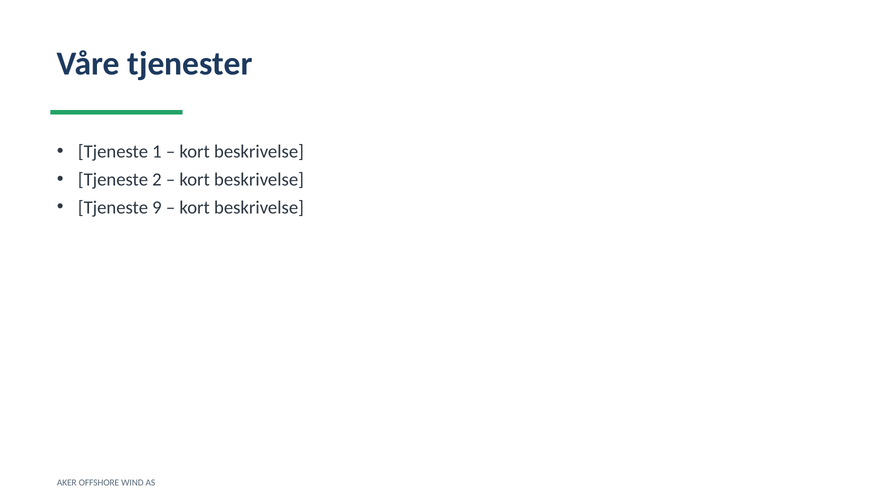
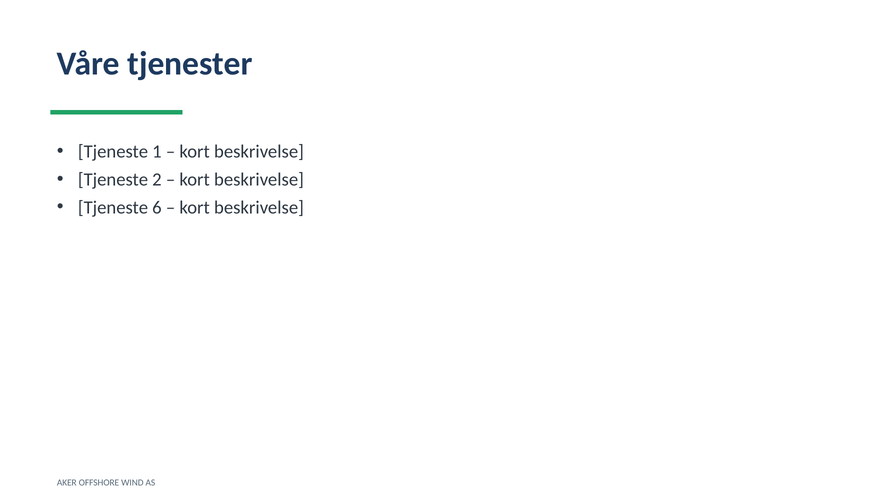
9: 9 -> 6
